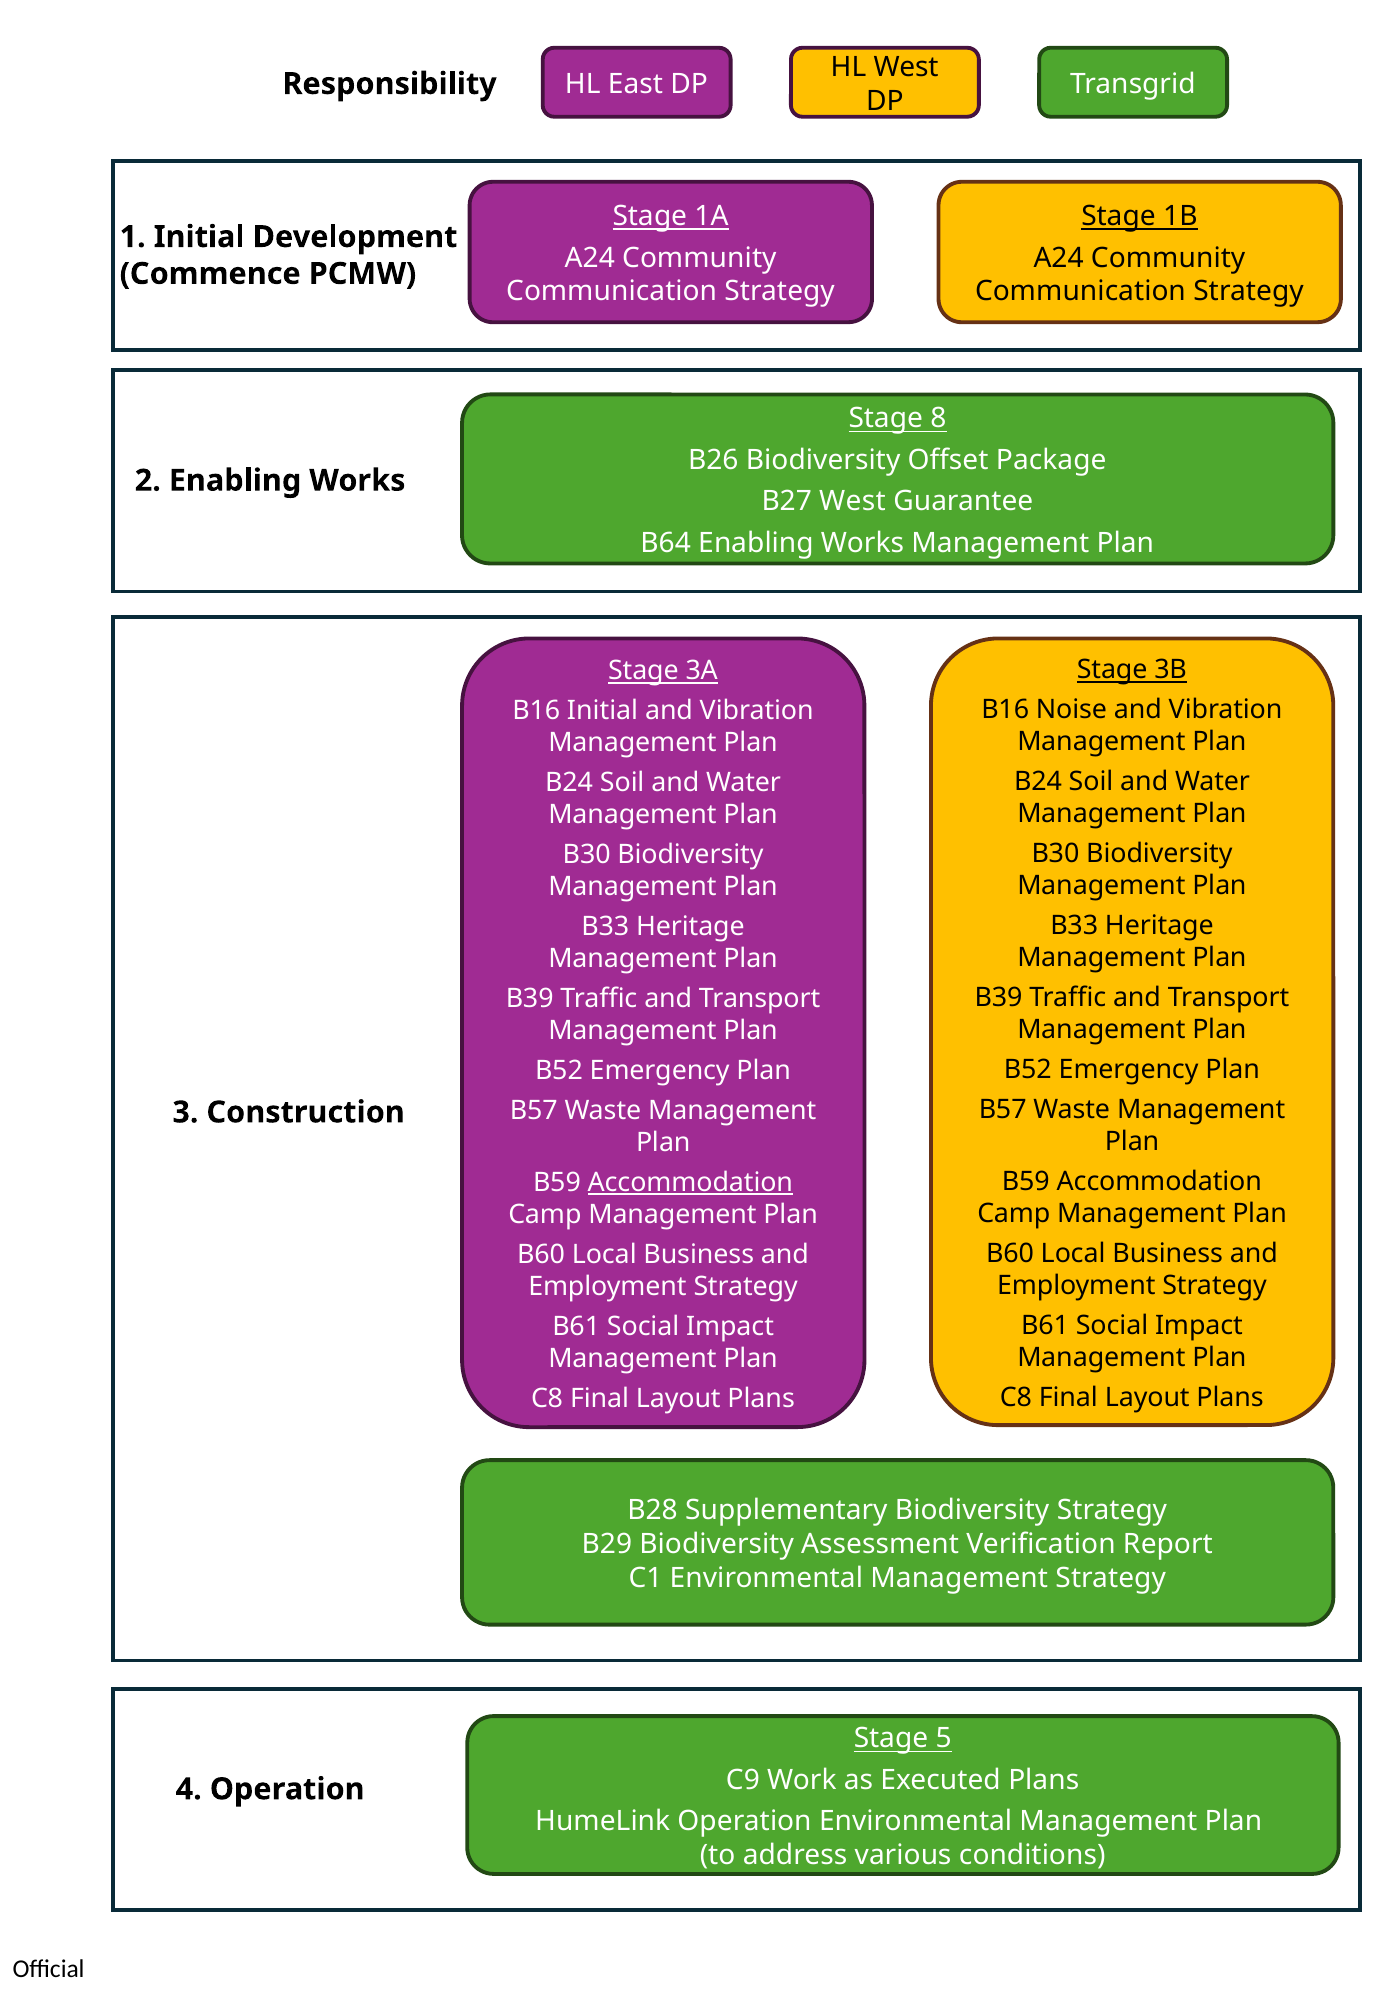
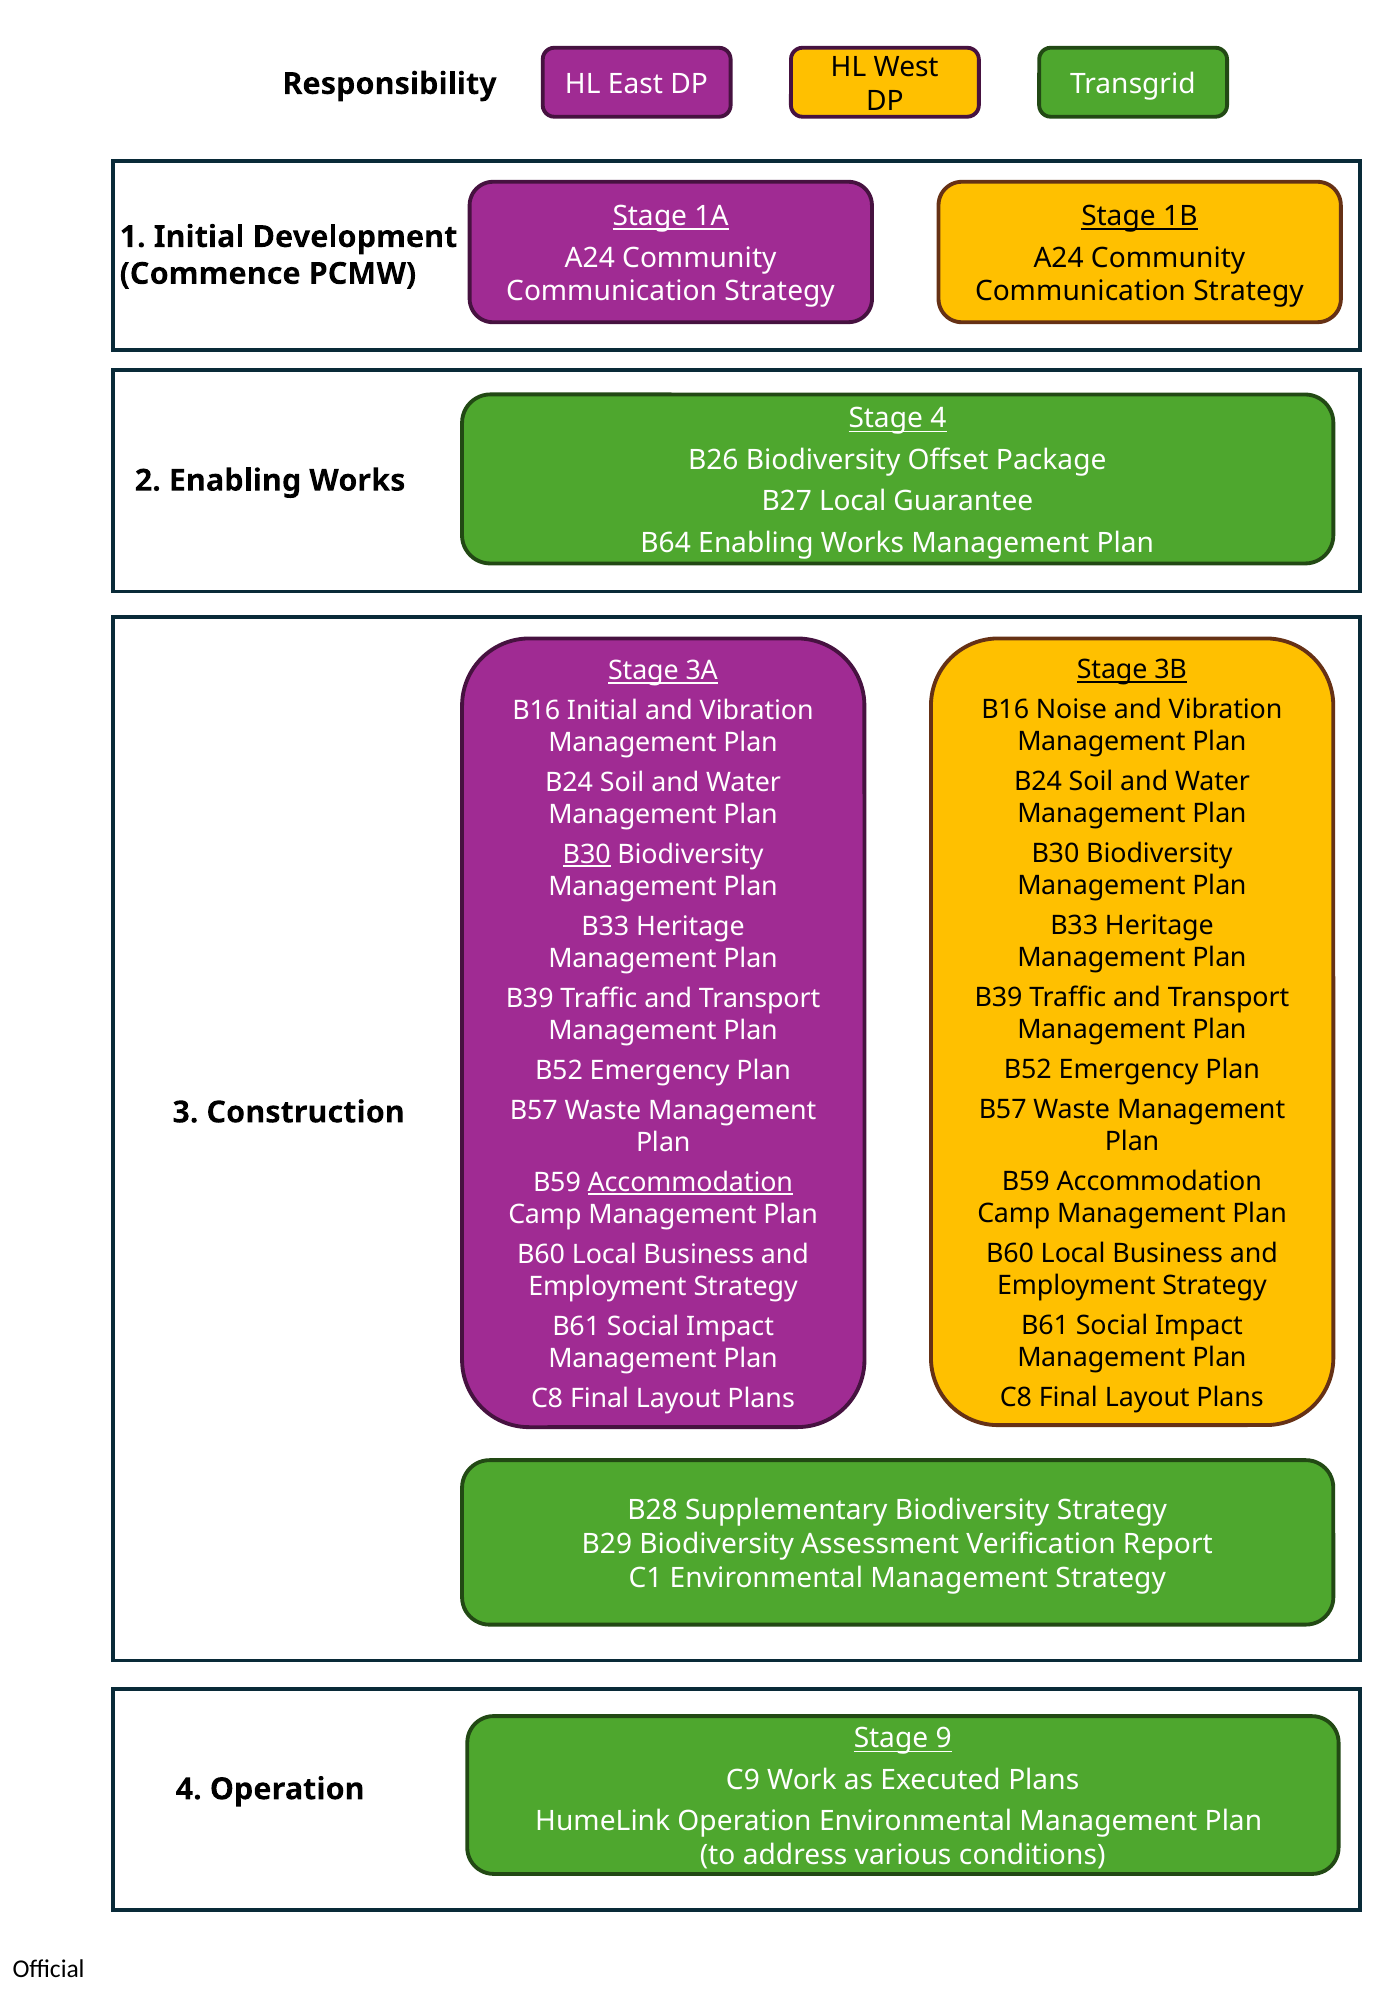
Stage 8: 8 -> 4
B27 West: West -> Local
B30 at (587, 854) underline: none -> present
5: 5 -> 9
